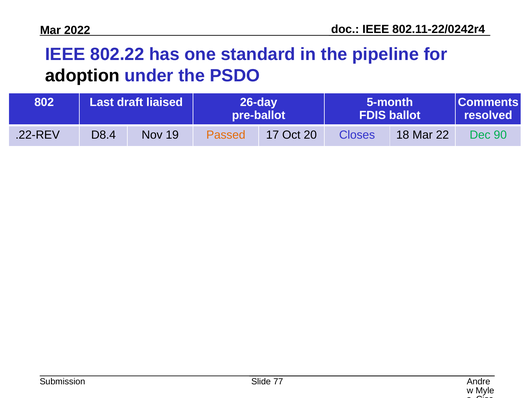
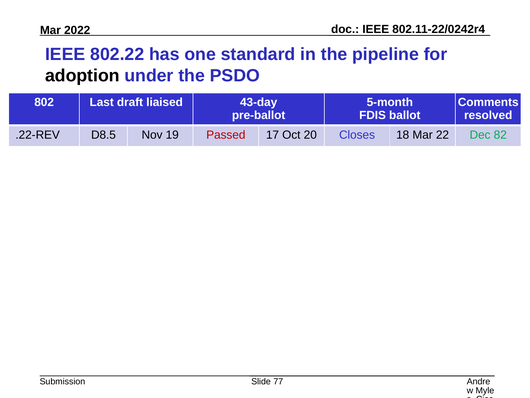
26-day: 26-day -> 43-day
D8.4: D8.4 -> D8.5
Passed colour: orange -> red
90: 90 -> 82
